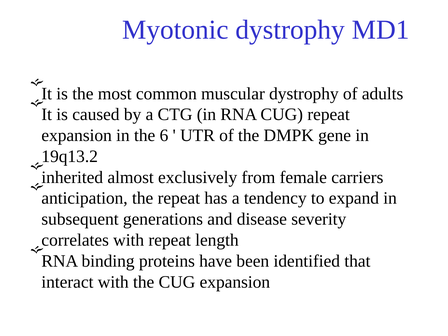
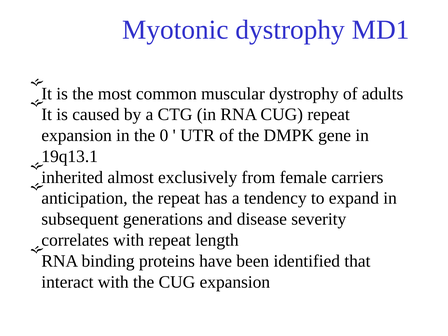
6: 6 -> 0
19q13.2: 19q13.2 -> 19q13.1
